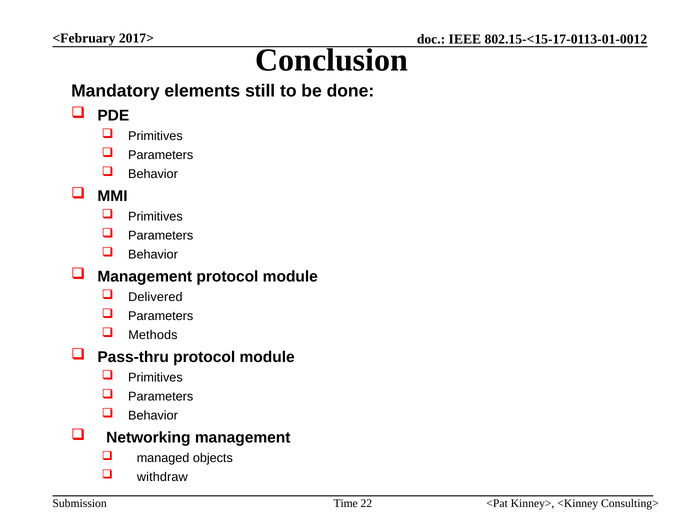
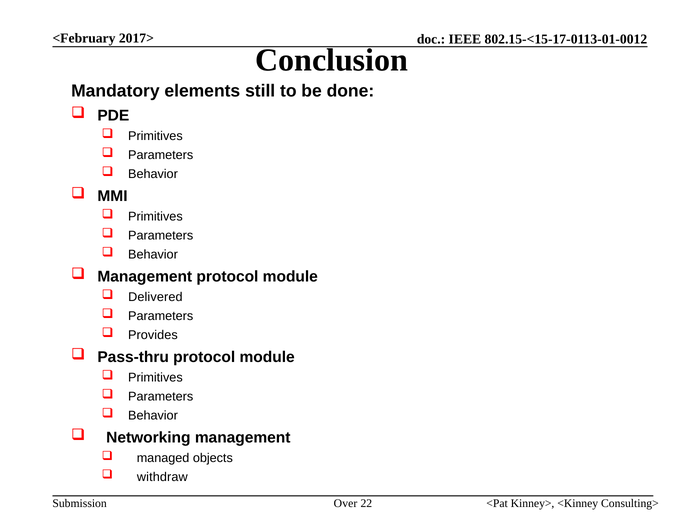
Methods: Methods -> Provides
Time: Time -> Over
